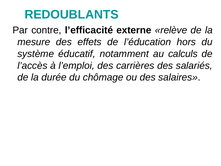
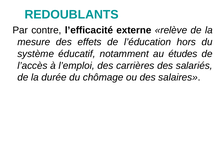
calculs: calculs -> études
